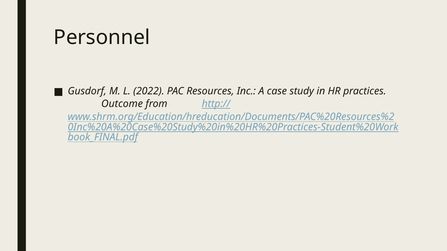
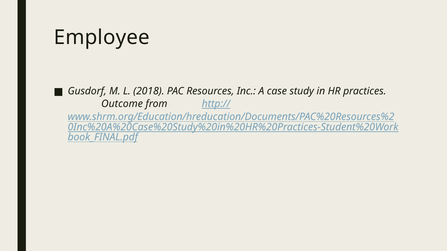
Personnel: Personnel -> Employee
2022: 2022 -> 2018
